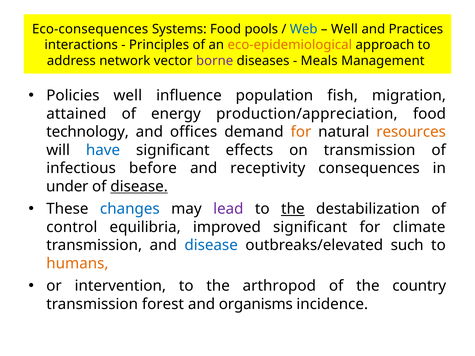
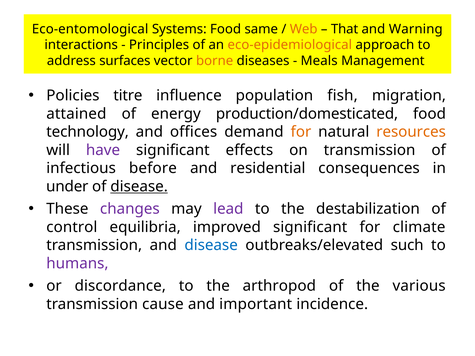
Eco-consequences: Eco-consequences -> Eco-entomological
pools: pools -> same
Web colour: blue -> orange
Well at (344, 29): Well -> That
Practices: Practices -> Warning
network: network -> surfaces
borne colour: purple -> orange
Policies well: well -> titre
production/appreciation: production/appreciation -> production/domesticated
have colour: blue -> purple
receptivity: receptivity -> residential
changes colour: blue -> purple
the at (293, 209) underline: present -> none
humans colour: orange -> purple
intervention: intervention -> discordance
country: country -> various
forest: forest -> cause
organisms: organisms -> important
